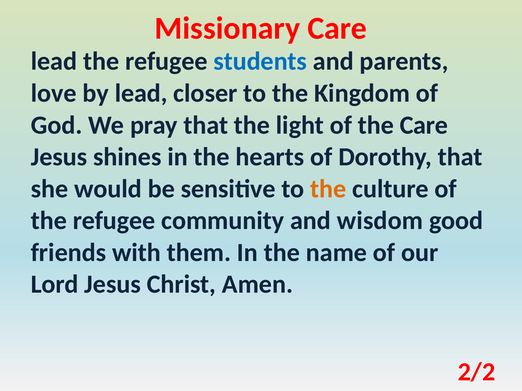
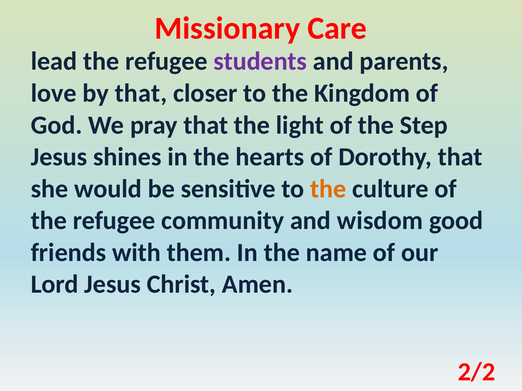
students colour: blue -> purple
by lead: lead -> that
the Care: Care -> Step
